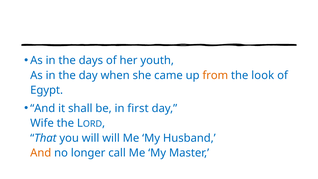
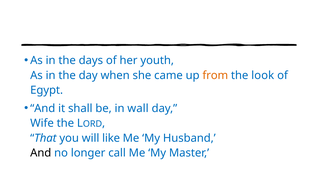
first: first -> wall
will will: will -> like
And at (41, 153) colour: orange -> black
